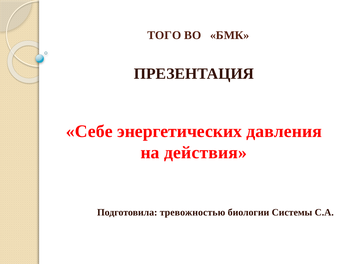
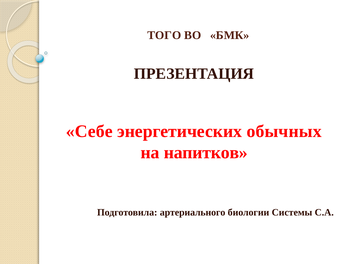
давления: давления -> обычных
действия: действия -> напитков
тревожностью: тревожностью -> артериального
